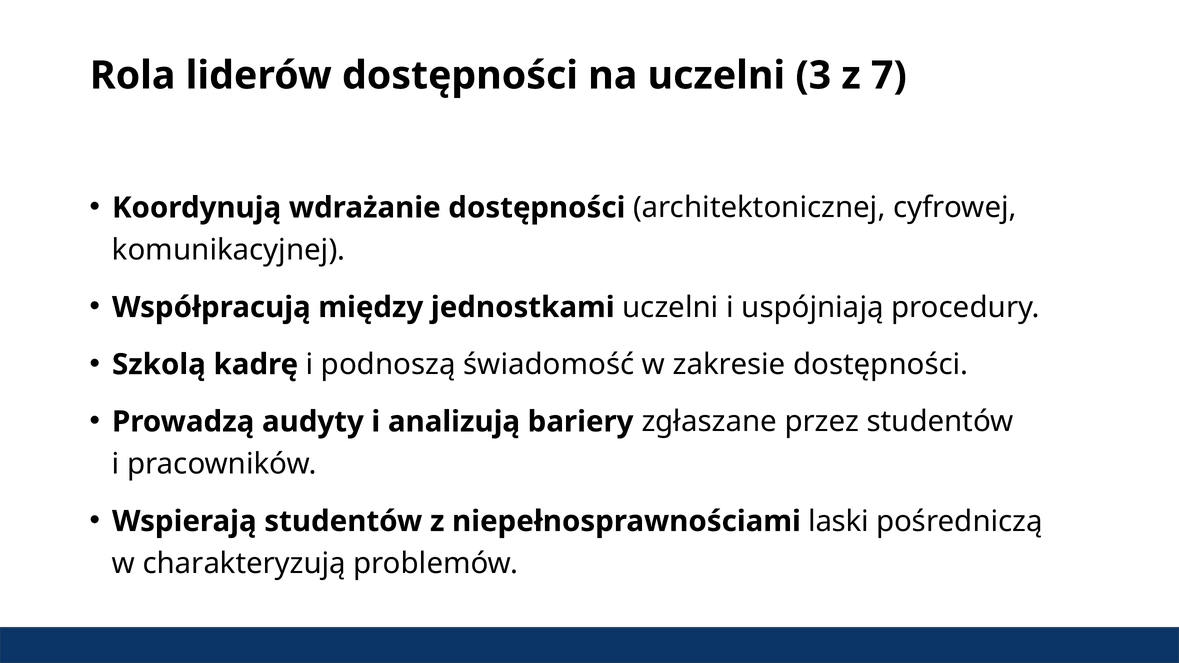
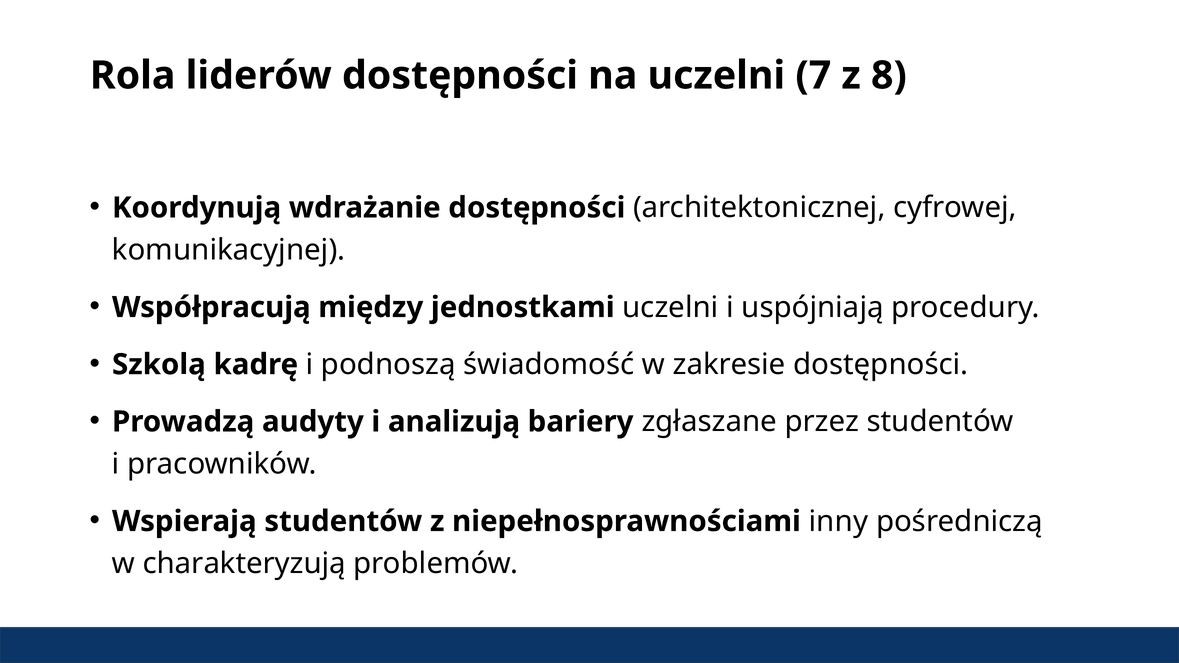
3: 3 -> 7
7: 7 -> 8
laski: laski -> inny
